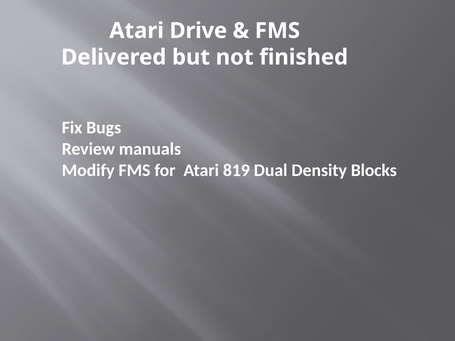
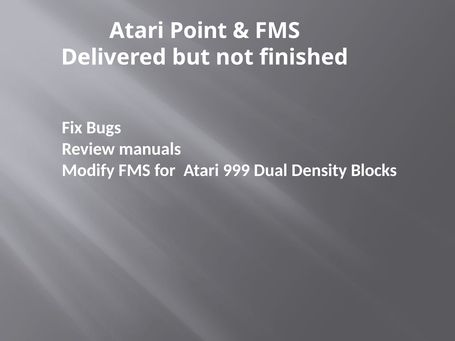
Drive: Drive -> Point
819: 819 -> 999
